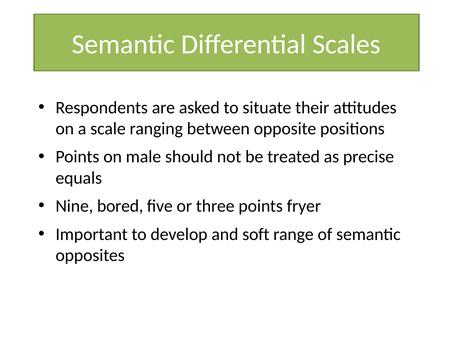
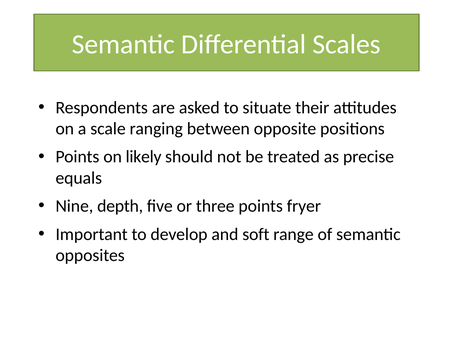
male: male -> likely
bored: bored -> depth
